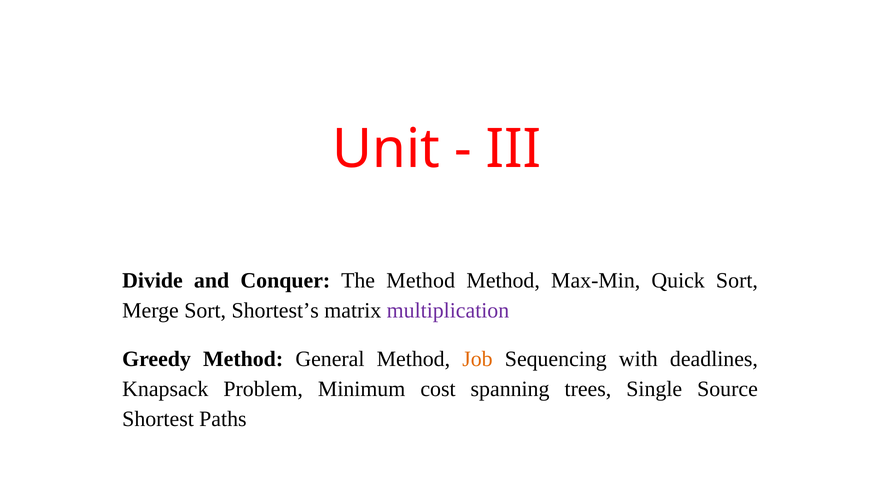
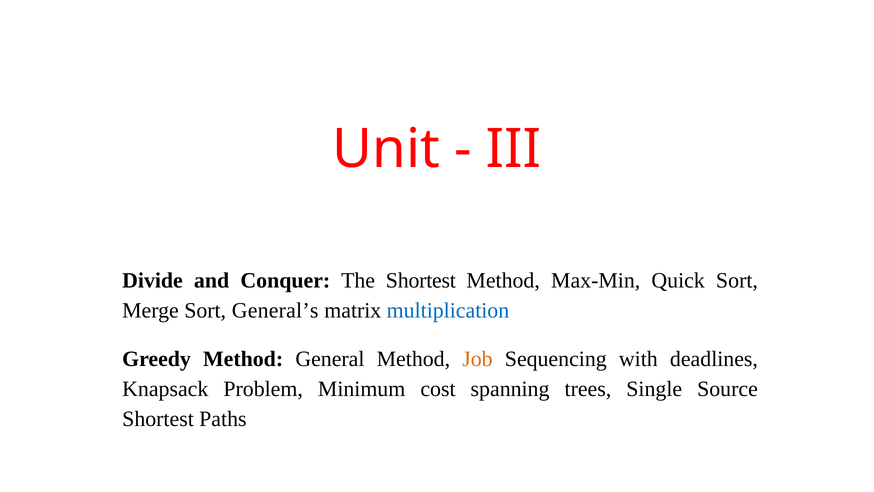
The Method: Method -> Shortest
Shortest’s: Shortest’s -> General’s
multiplication colour: purple -> blue
